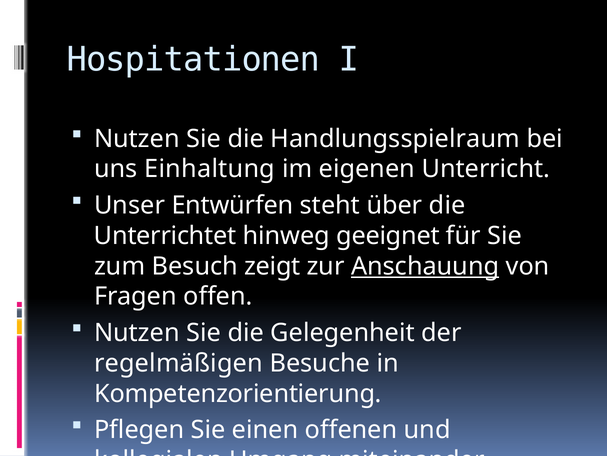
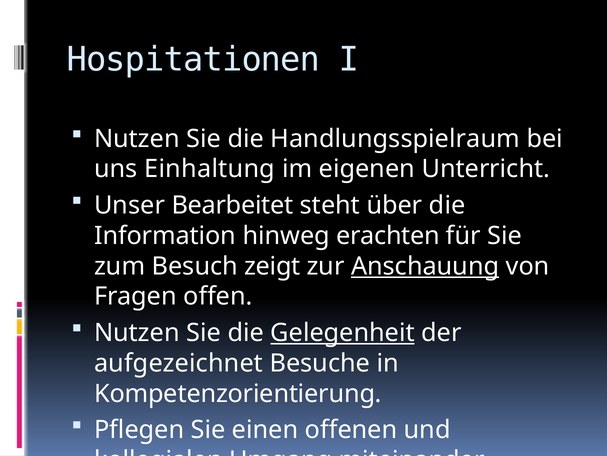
Entwürfen: Entwürfen -> Bearbeitet
Unterrichtet: Unterrichtet -> Information
geeignet: geeignet -> erachten
Gelegenheit underline: none -> present
regelmäßigen: regelmäßigen -> aufgezeichnet
